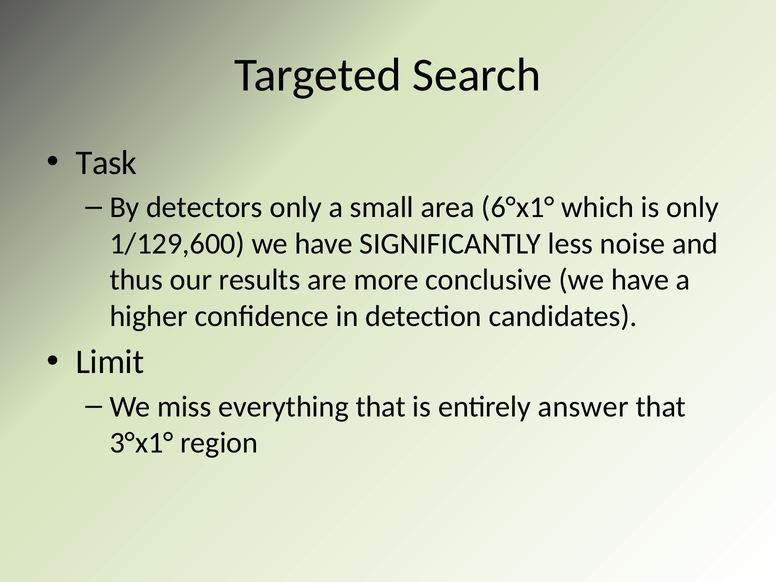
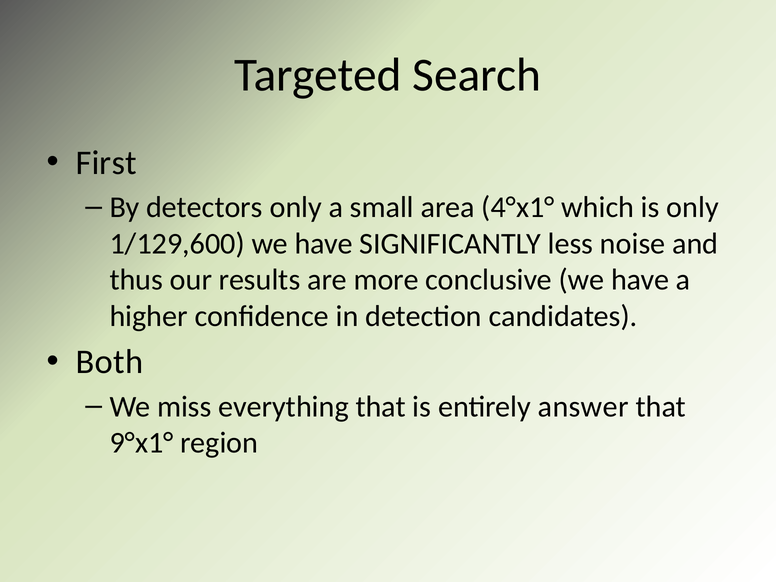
Task: Task -> First
6°x1°: 6°x1° -> 4°x1°
Limit: Limit -> Both
3°x1°: 3°x1° -> 9°x1°
